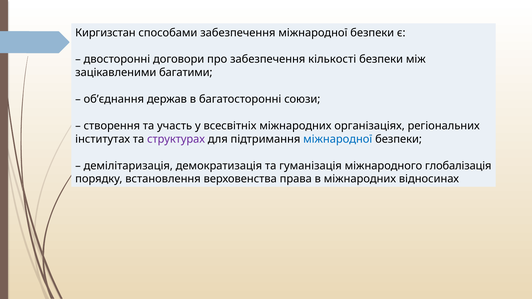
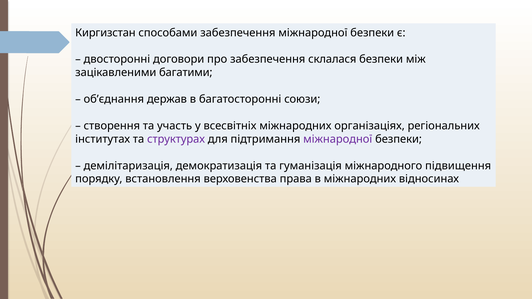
кількості: кількості -> склалася
міжнародної at (338, 139) colour: blue -> purple
глобалізація: глобалізація -> підвищення
